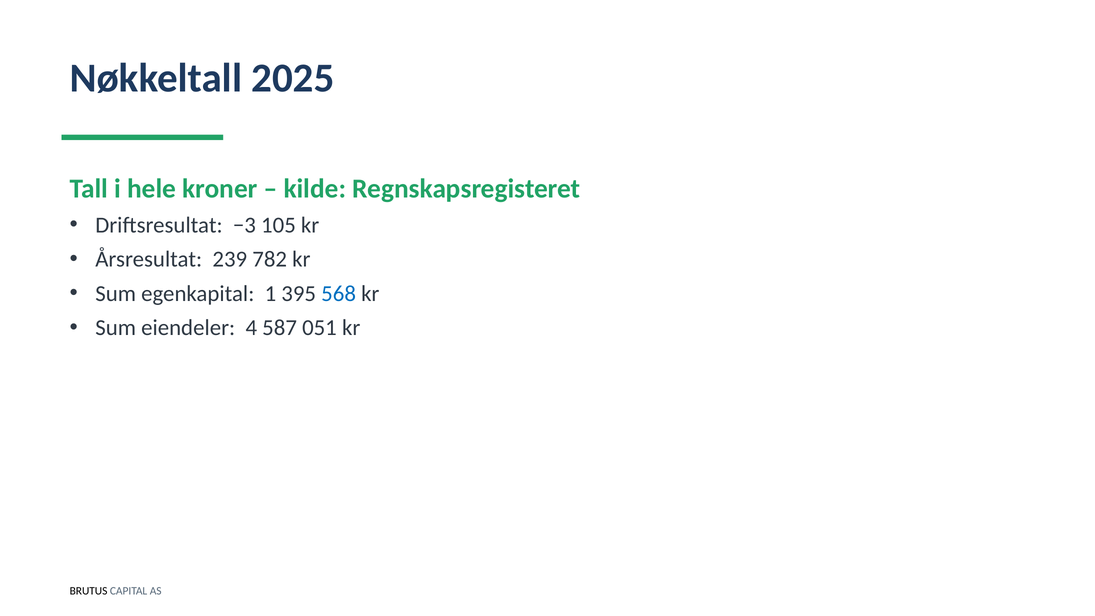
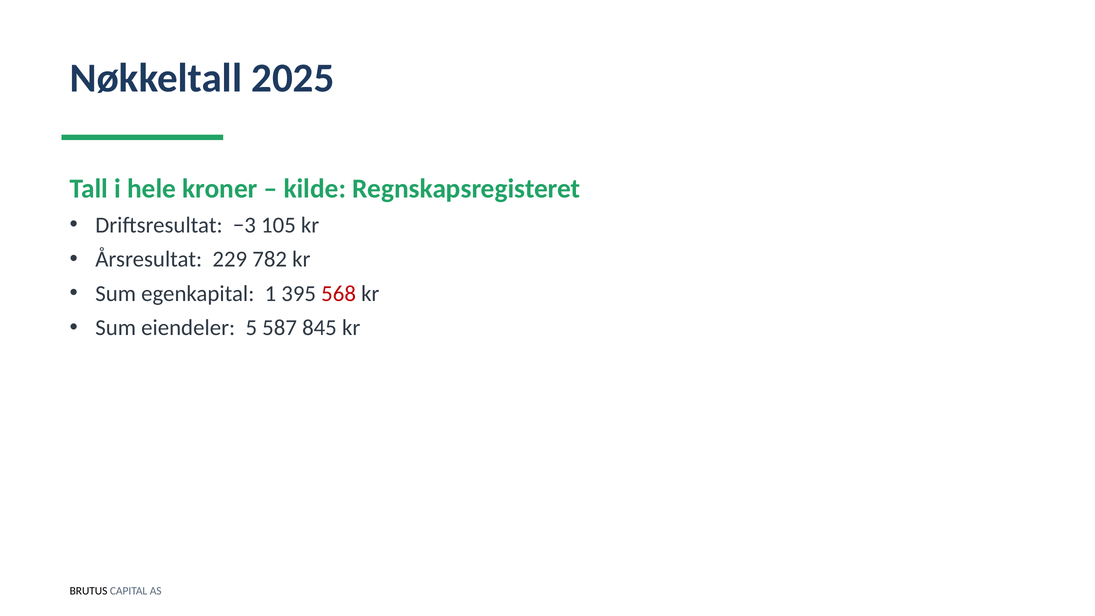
239: 239 -> 229
568 colour: blue -> red
4: 4 -> 5
051: 051 -> 845
